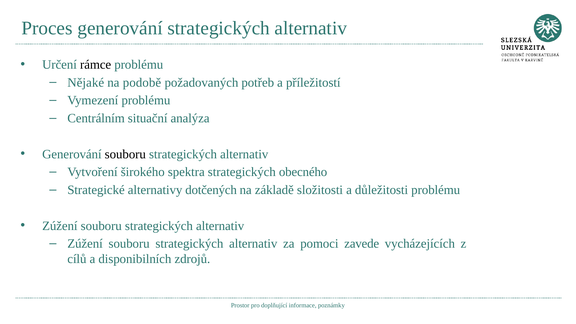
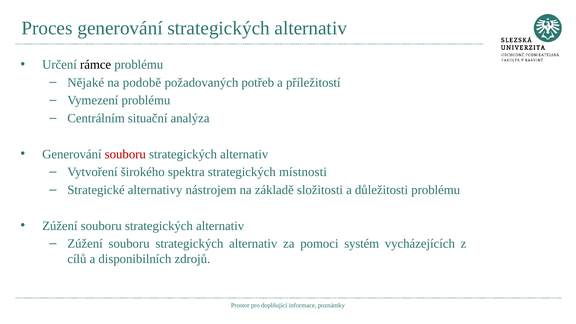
souboru at (125, 154) colour: black -> red
obecného: obecného -> místnosti
dotčených: dotčených -> nástrojem
zavede: zavede -> systém
